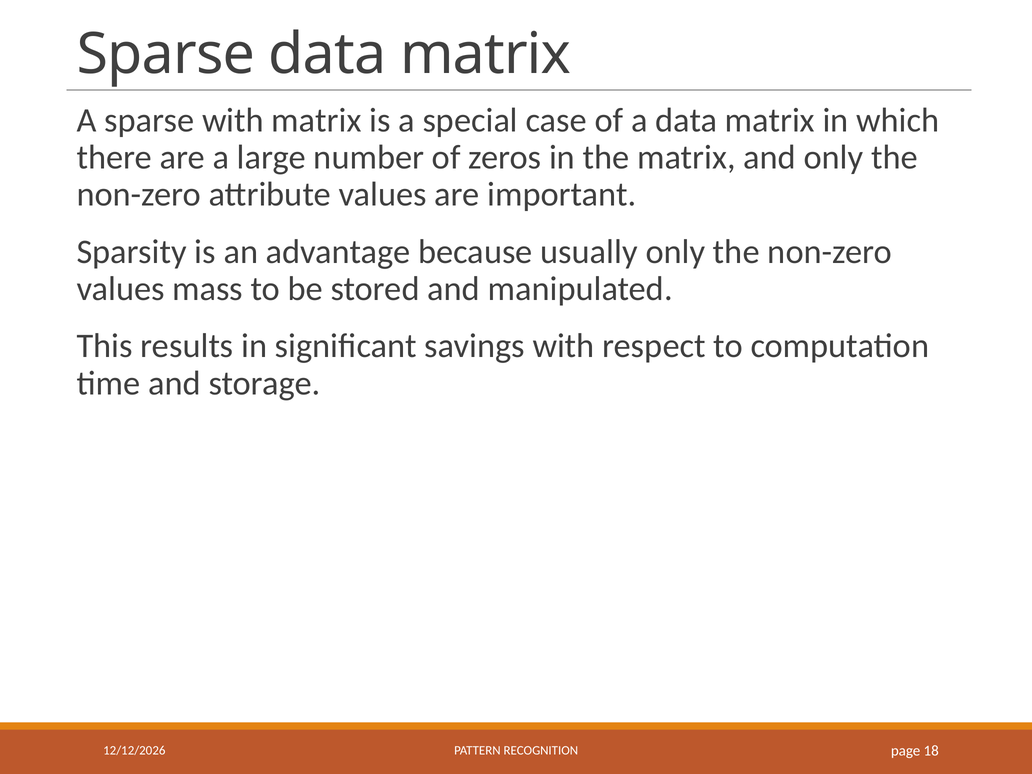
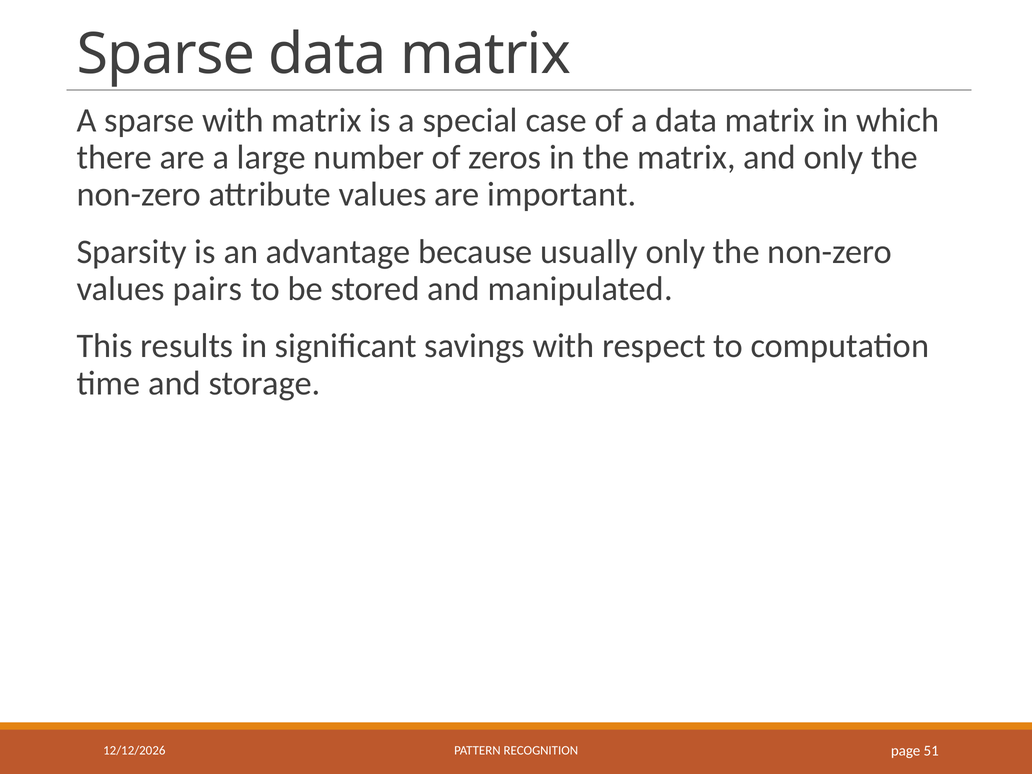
mass: mass -> pairs
18: 18 -> 51
